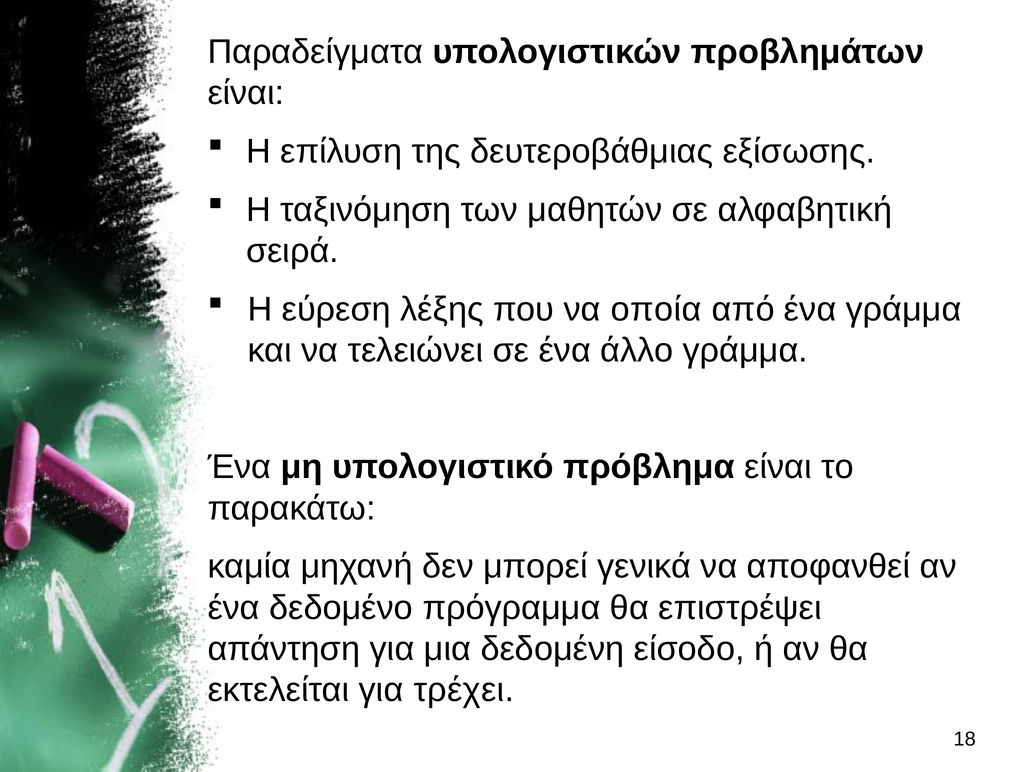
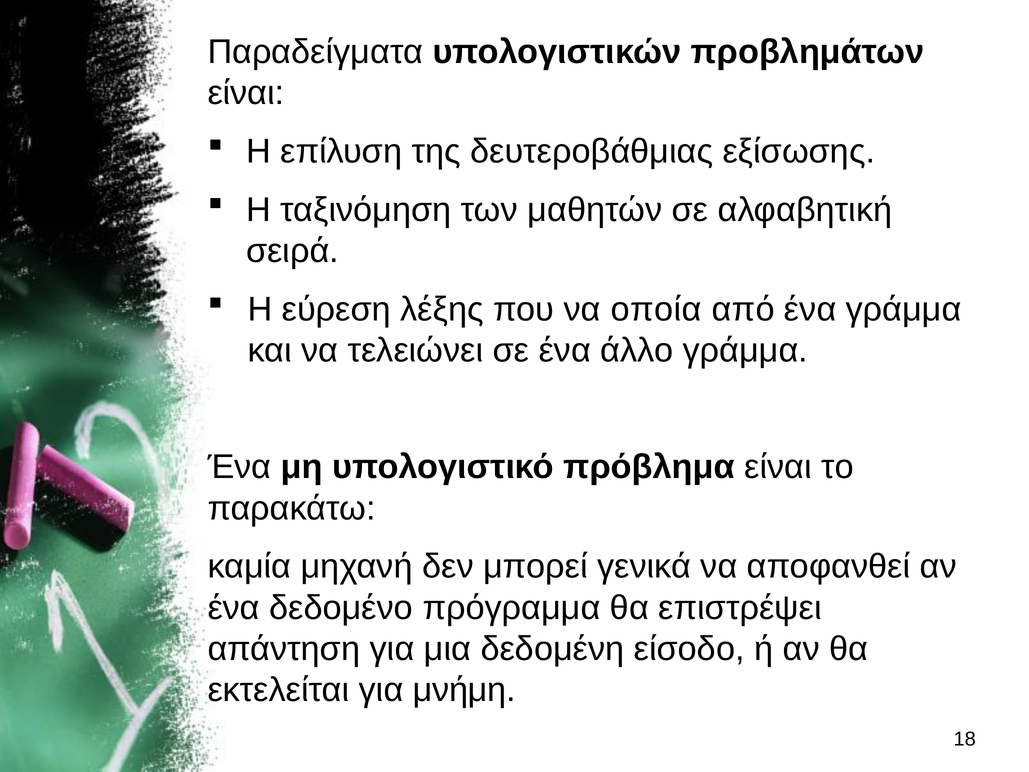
τρέχει: τρέχει -> μνήμη
